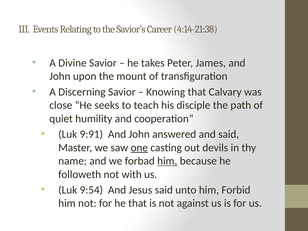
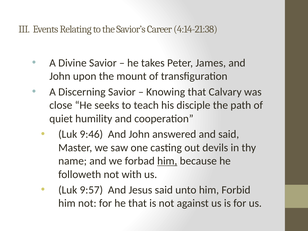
9:91: 9:91 -> 9:46
one underline: present -> none
9:54: 9:54 -> 9:57
